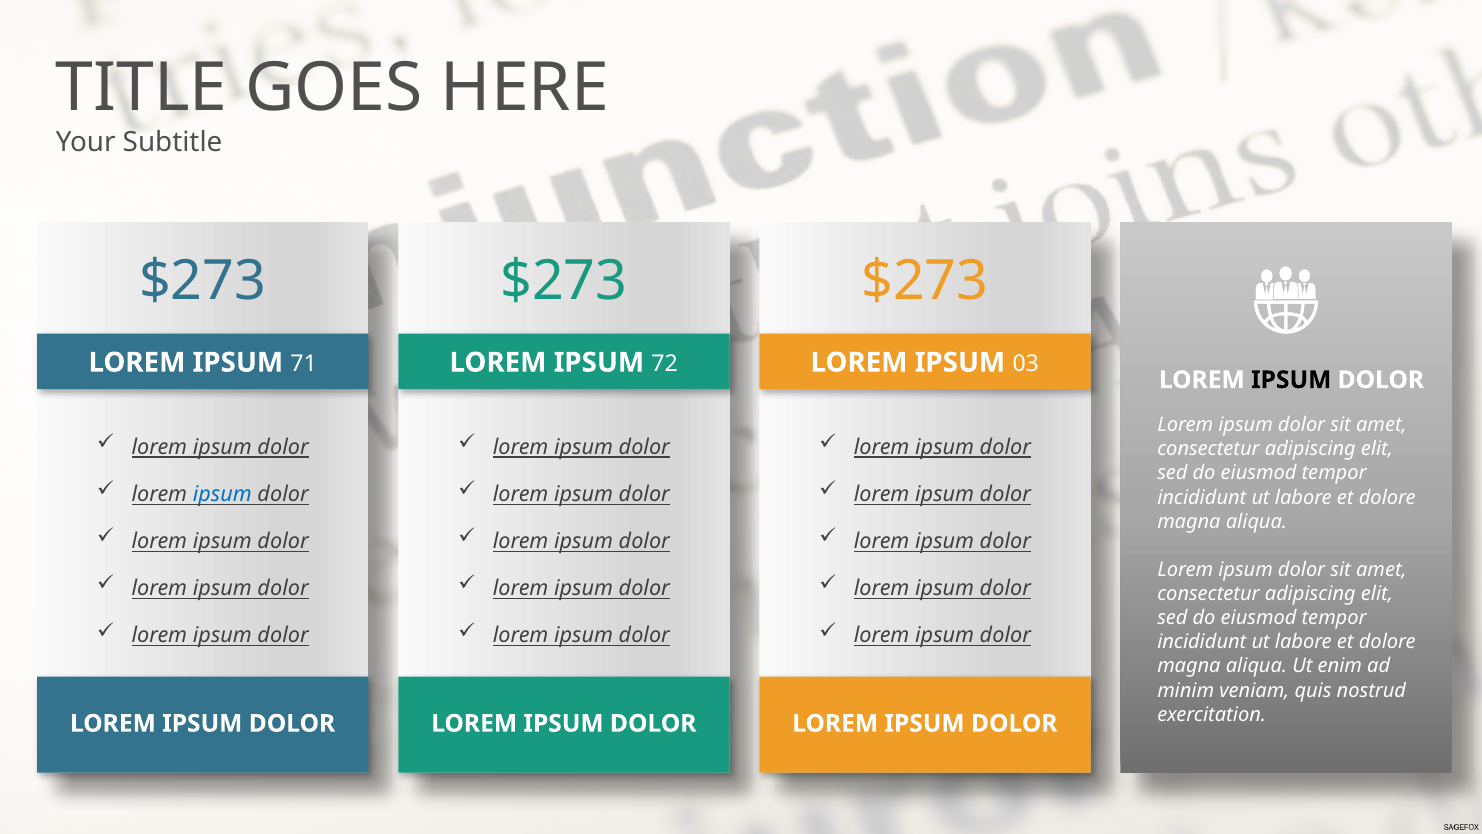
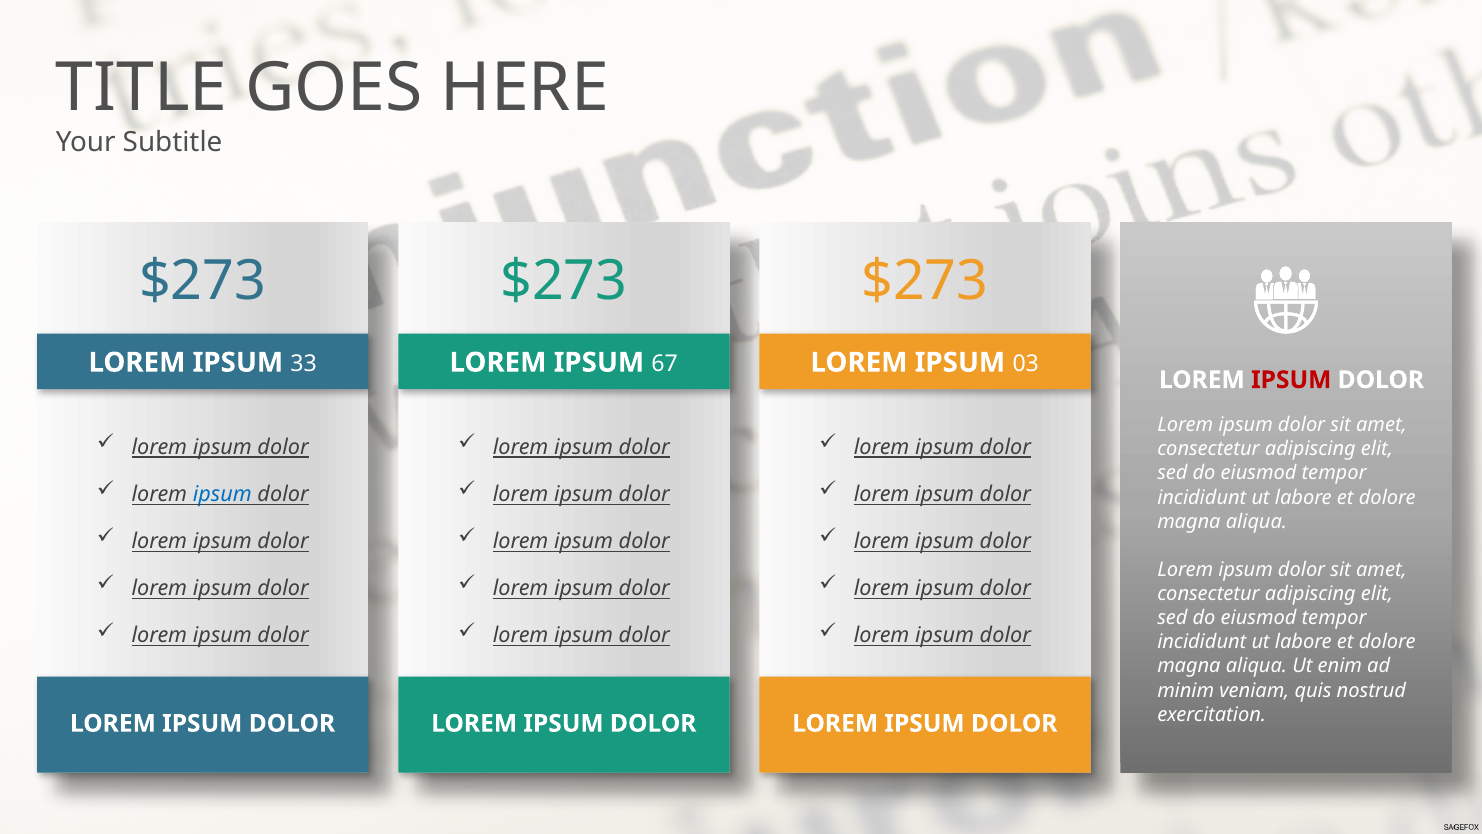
71: 71 -> 33
72: 72 -> 67
IPSUM at (1291, 380) colour: black -> red
